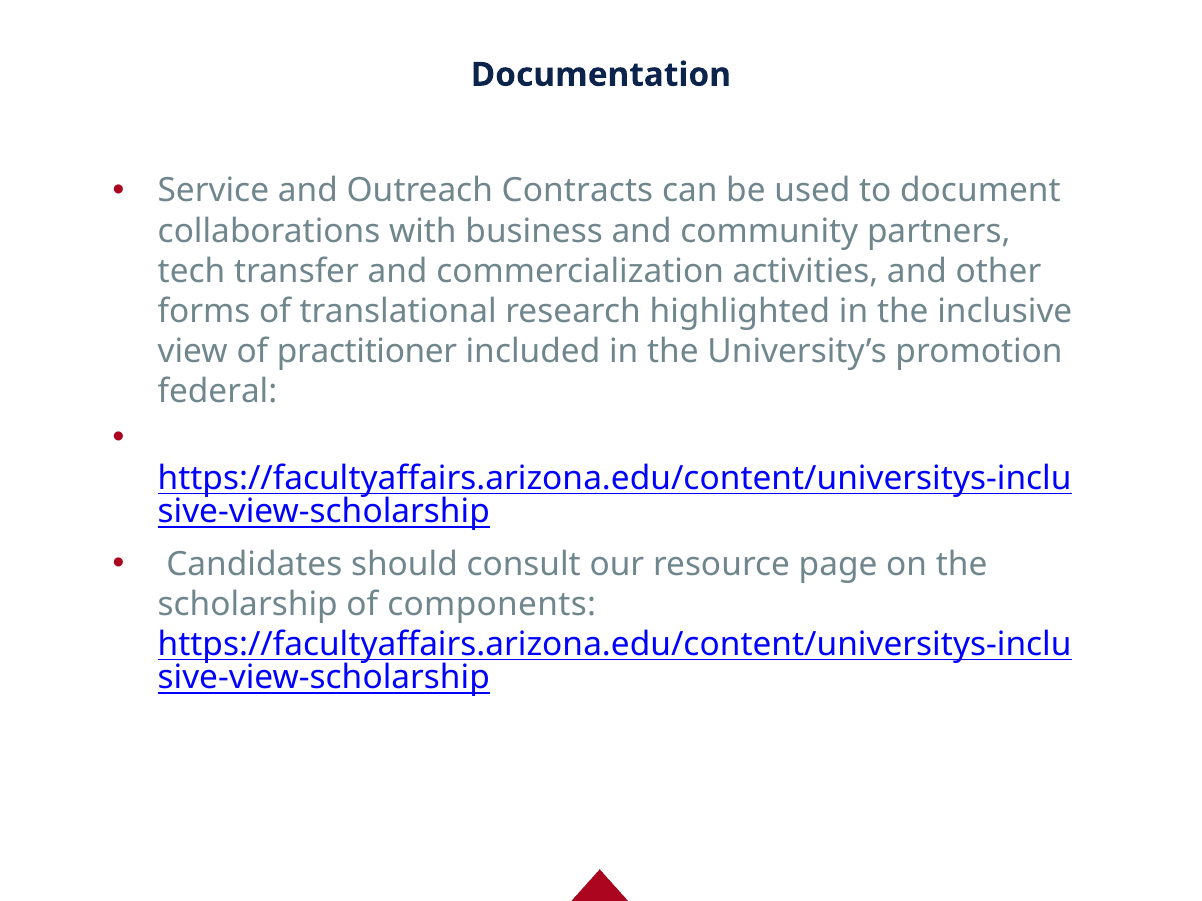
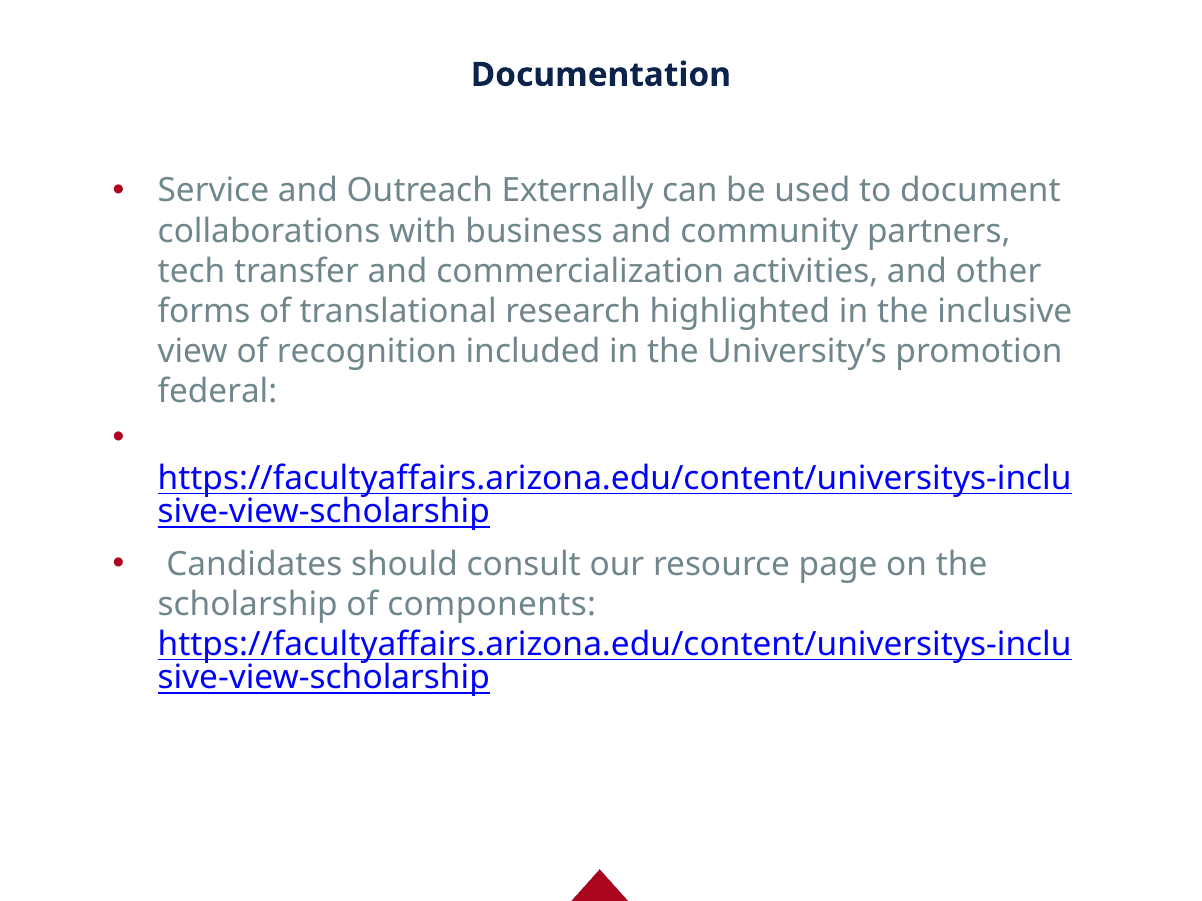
Contracts: Contracts -> Externally
practitioner: practitioner -> recognition
